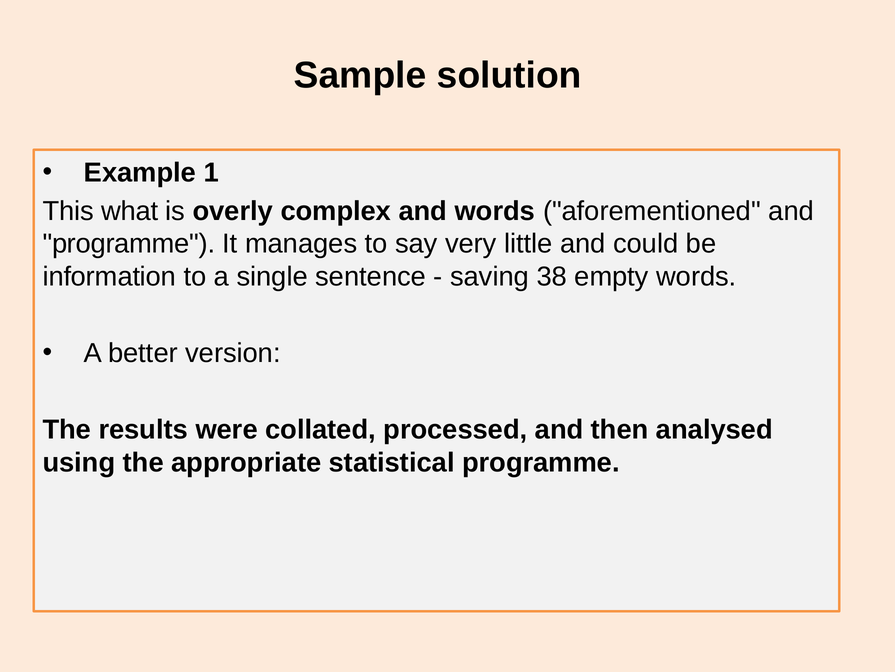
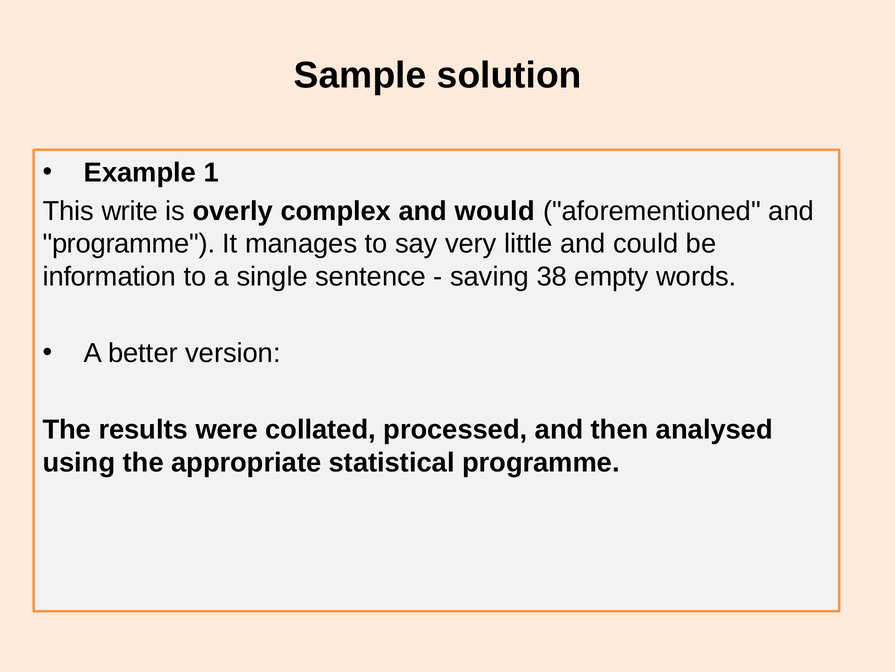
what: what -> write
and words: words -> would
